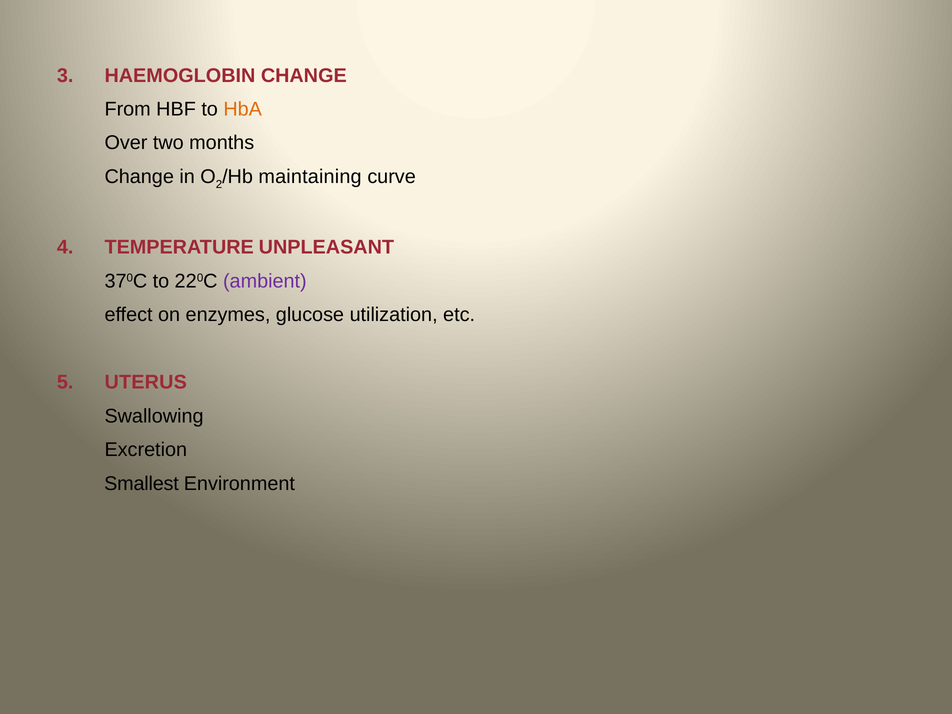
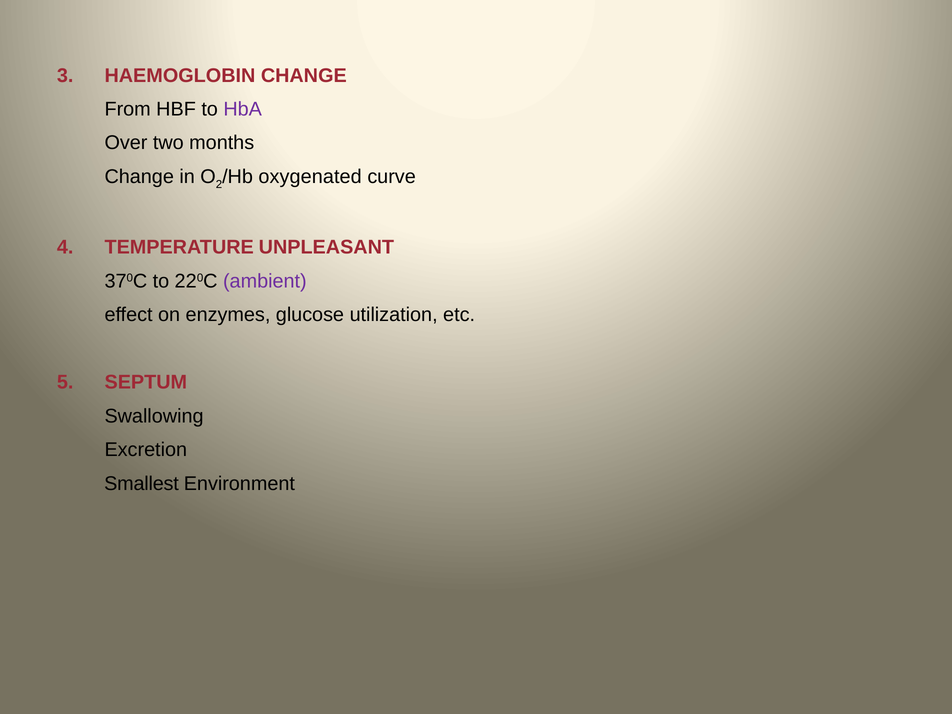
HbA colour: orange -> purple
maintaining: maintaining -> oxygenated
UTERUS: UTERUS -> SEPTUM
